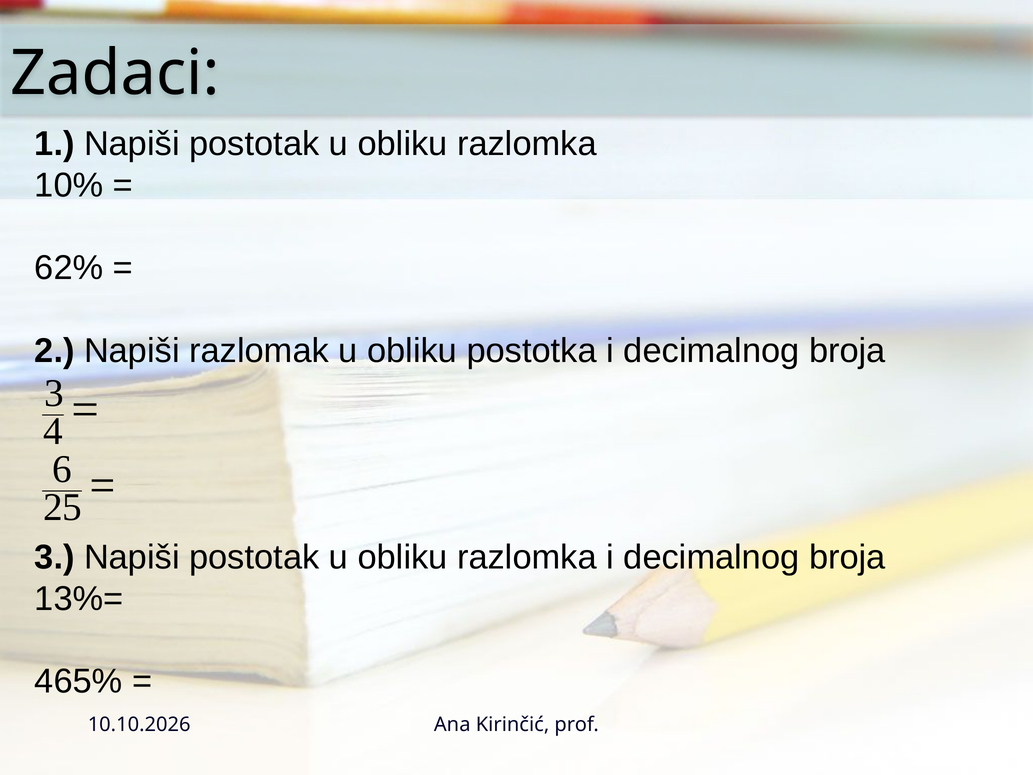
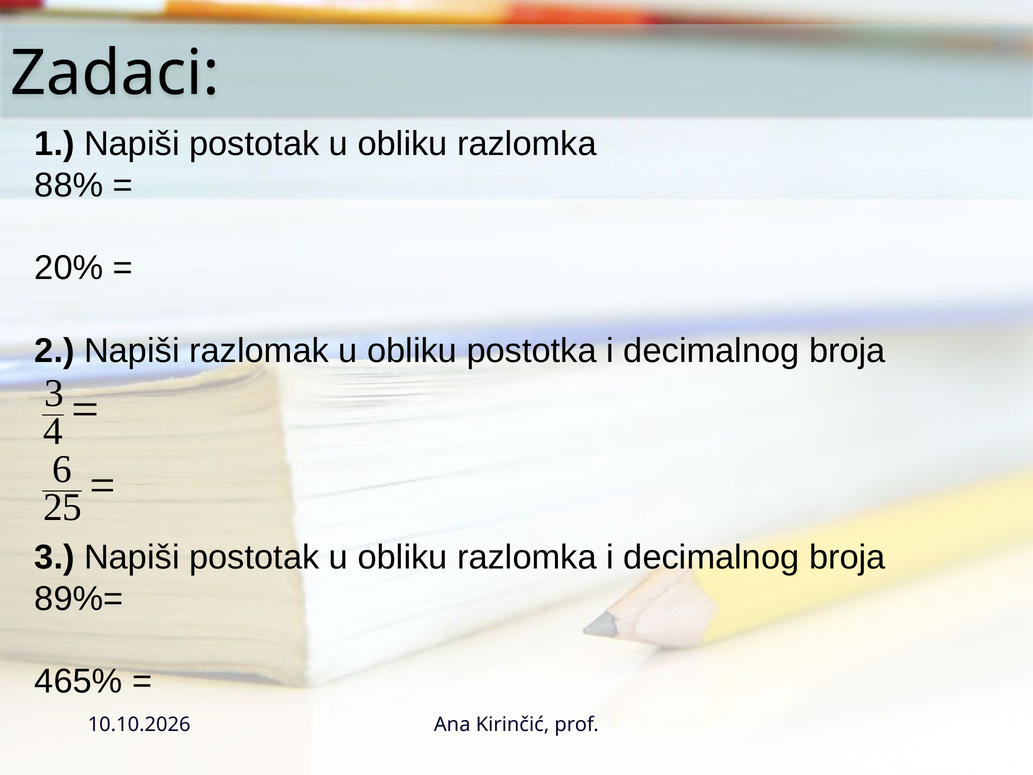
10%: 10% -> 88%
62%: 62% -> 20%
13%=: 13%= -> 89%=
